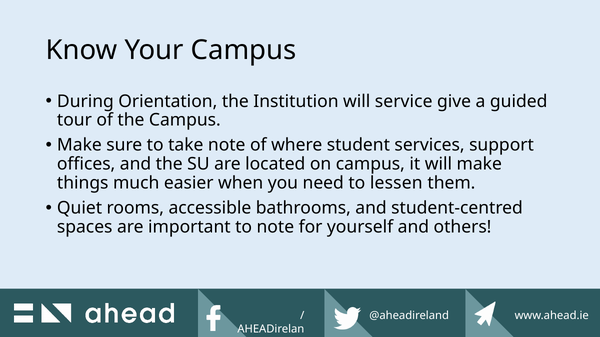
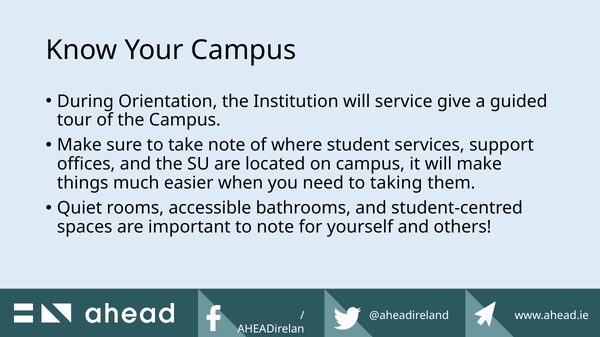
lessen: lessen -> taking
